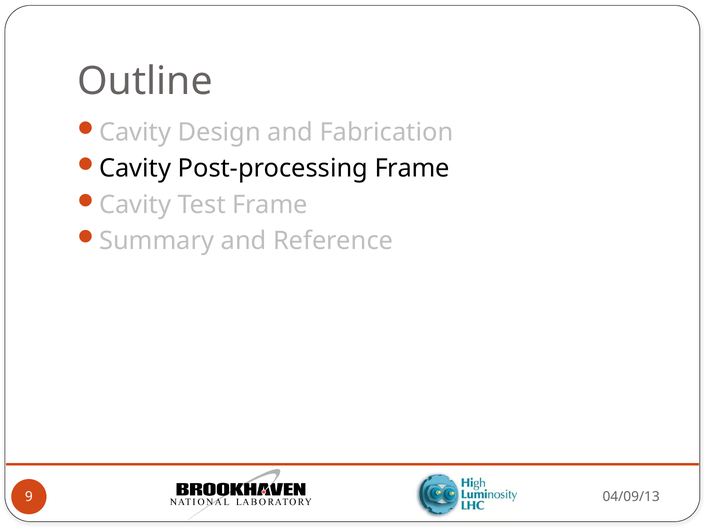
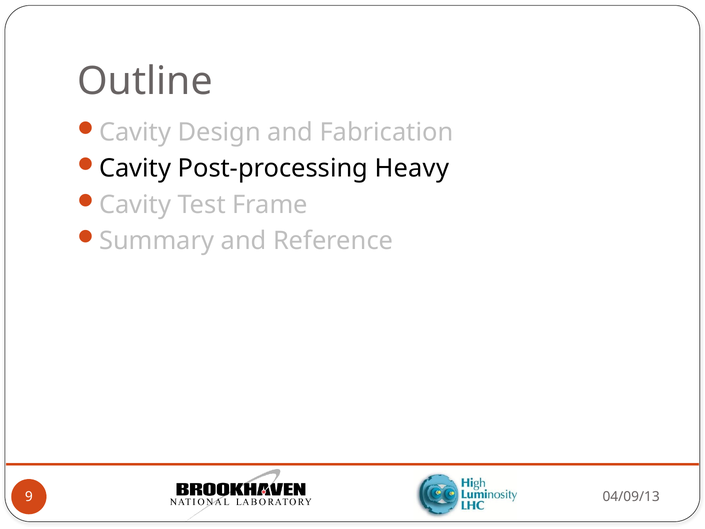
Post-processing Frame: Frame -> Heavy
